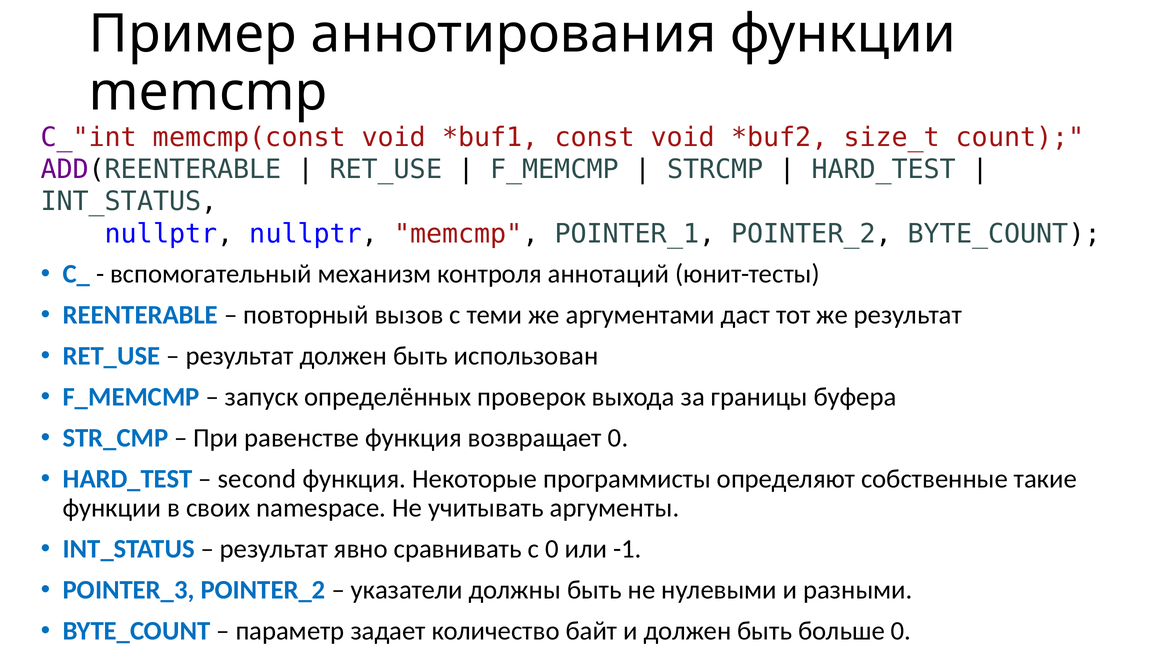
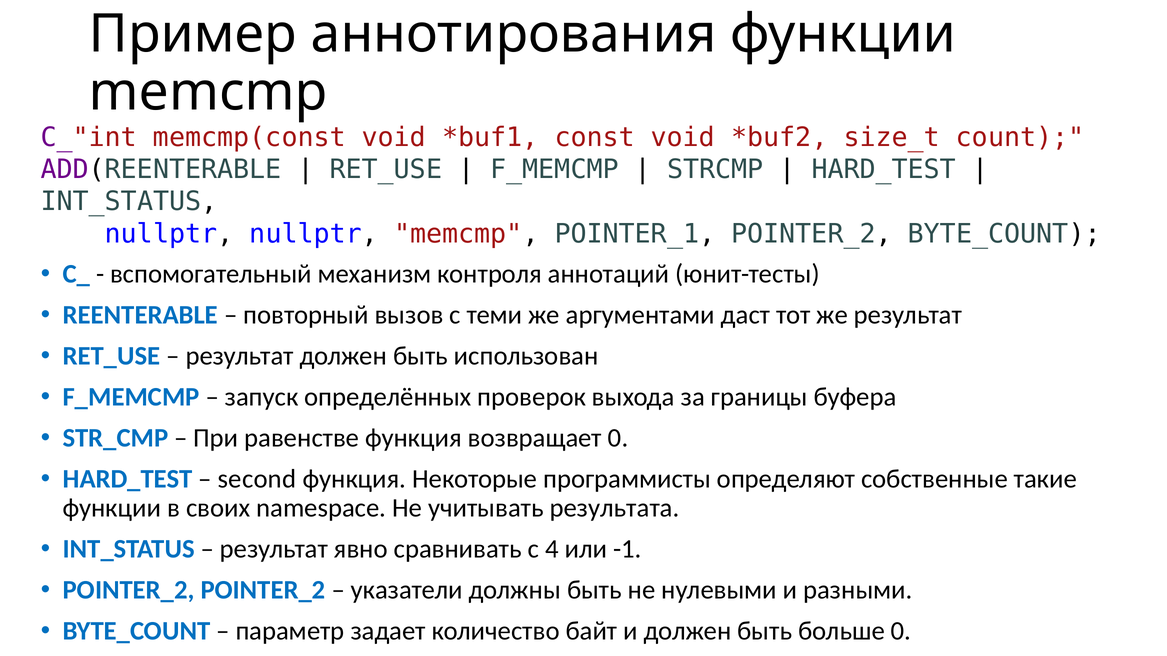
аргументы: аргументы -> результата
с 0: 0 -> 4
POINTER_3 at (129, 590): POINTER_3 -> POINTER_2
